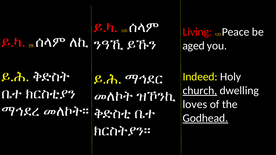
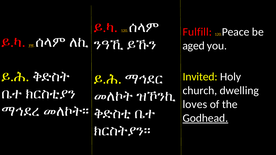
Living: Living -> Fulfill
Indeed: Indeed -> Invited
church underline: present -> none
